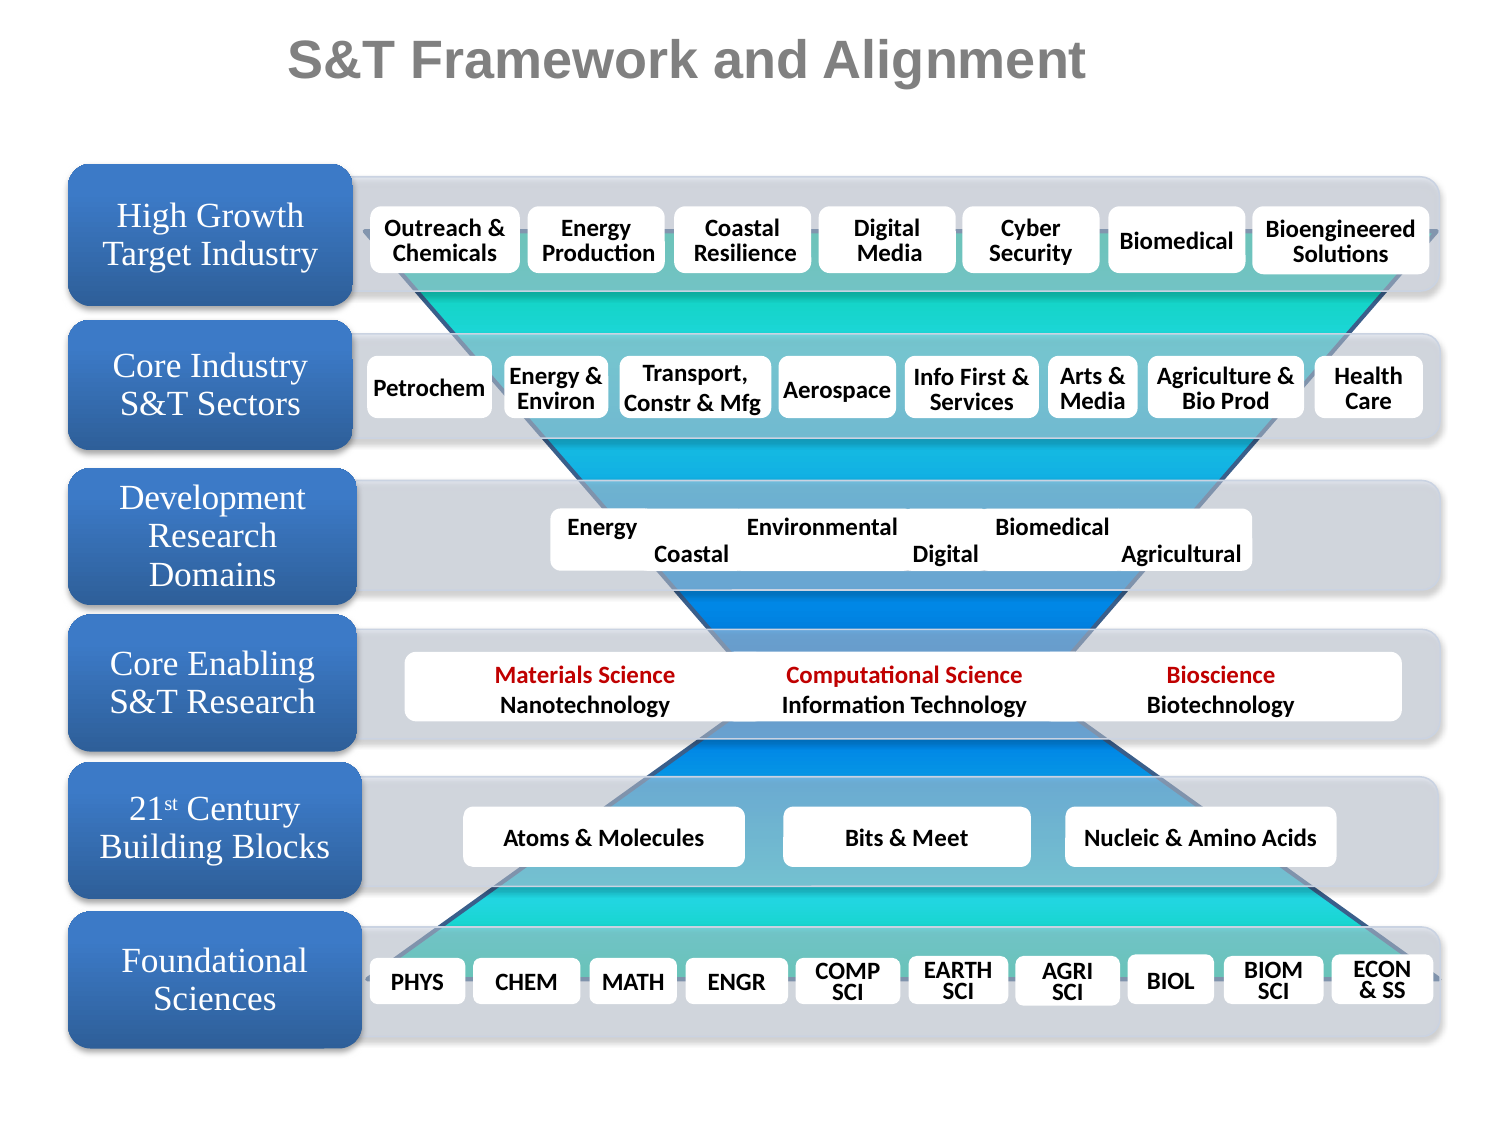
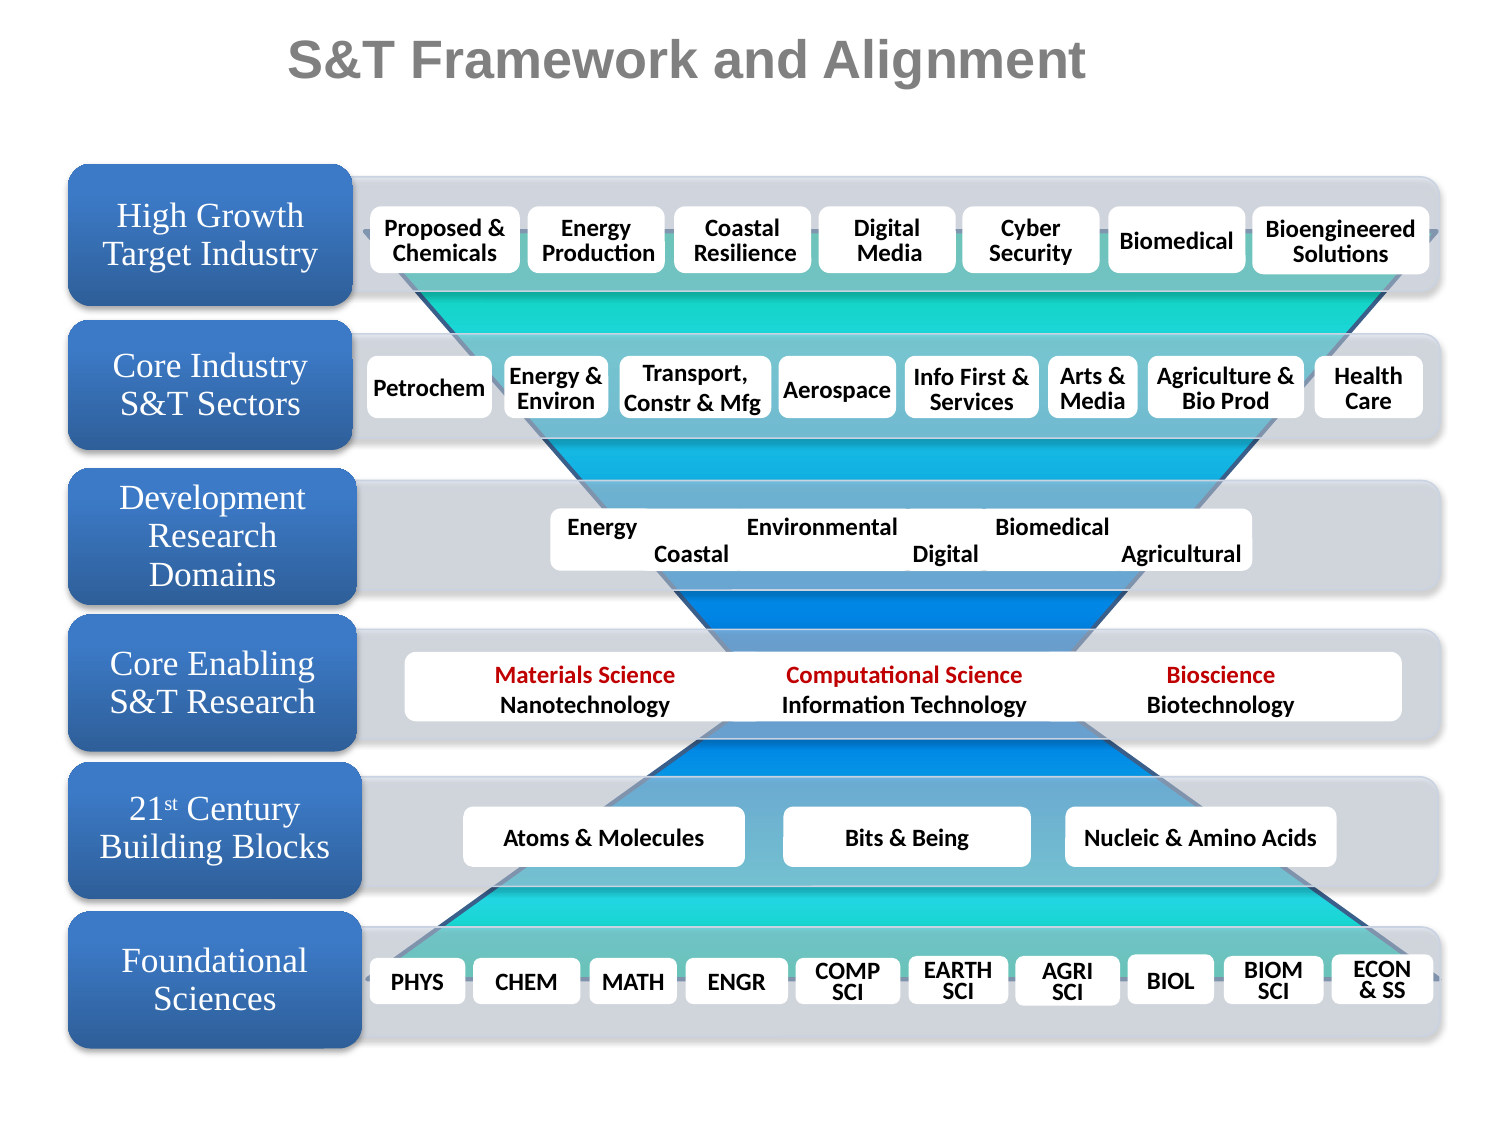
Outreach: Outreach -> Proposed
Meet: Meet -> Being
